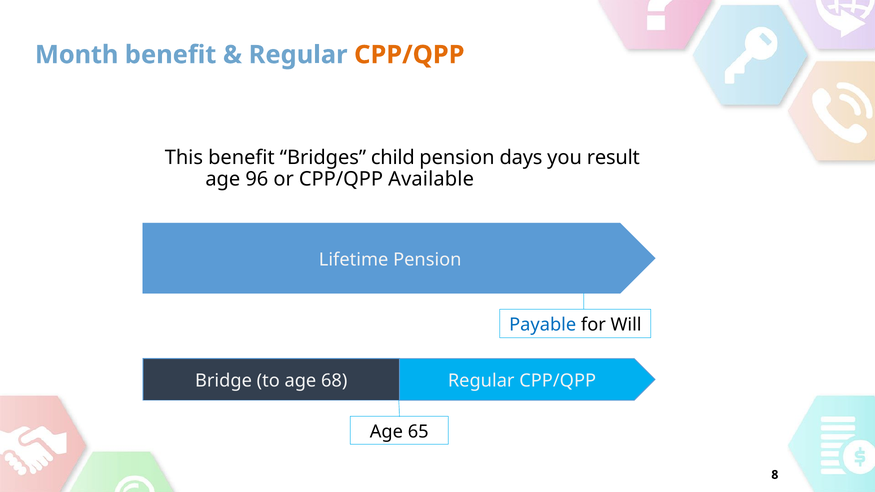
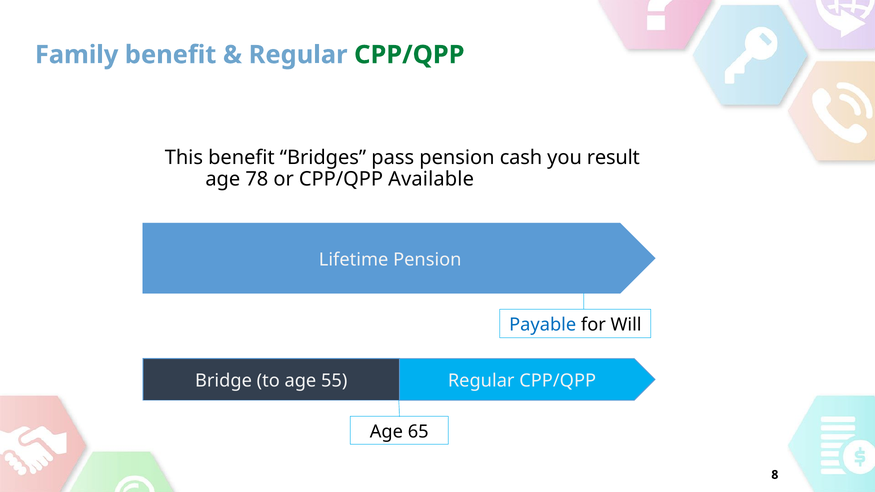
Month: Month -> Family
CPP/QPP at (409, 55) colour: orange -> green
child: child -> pass
days: days -> cash
96: 96 -> 78
68: 68 -> 55
